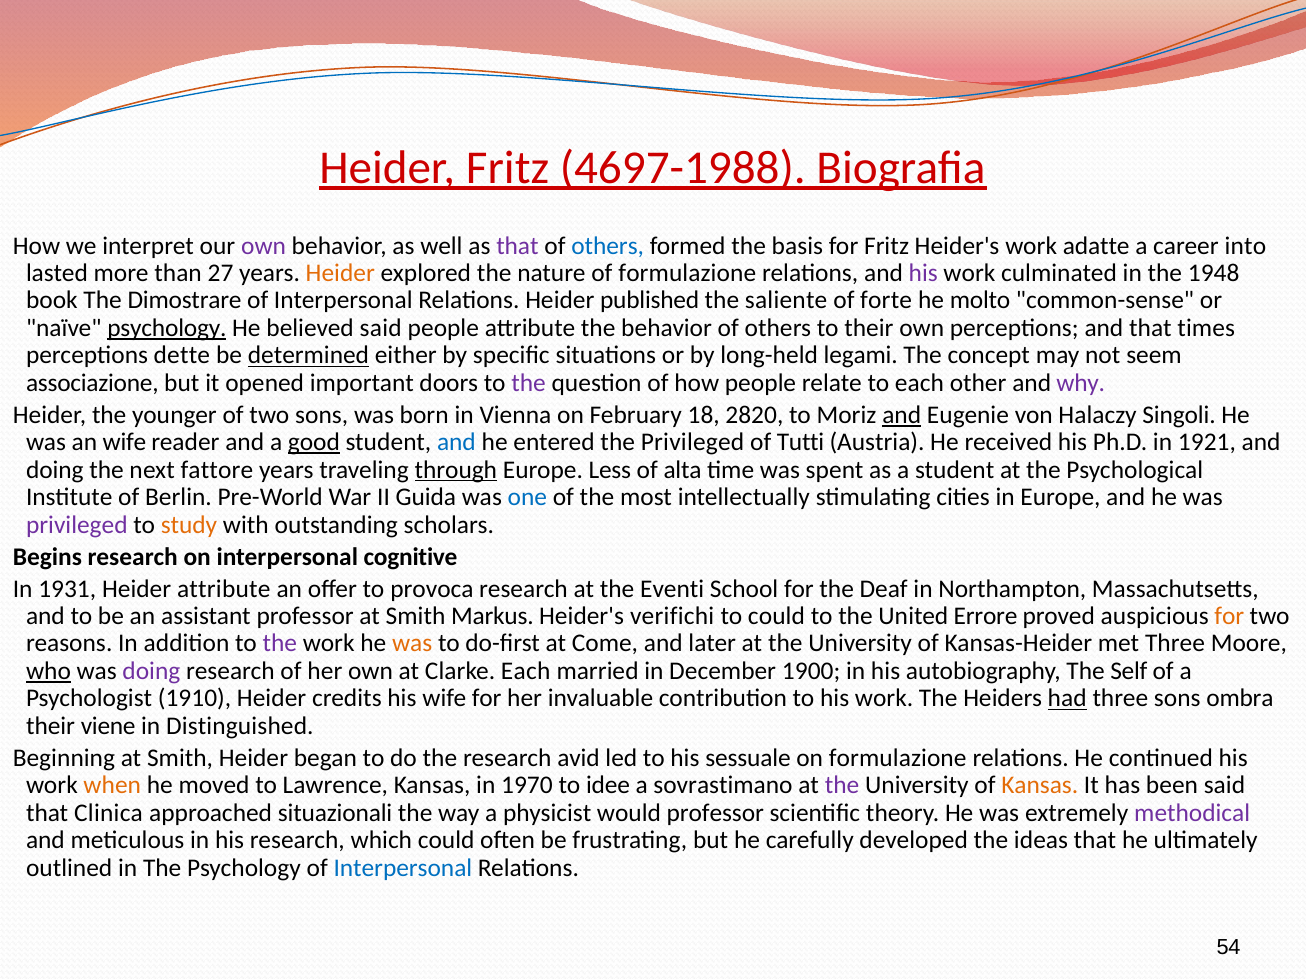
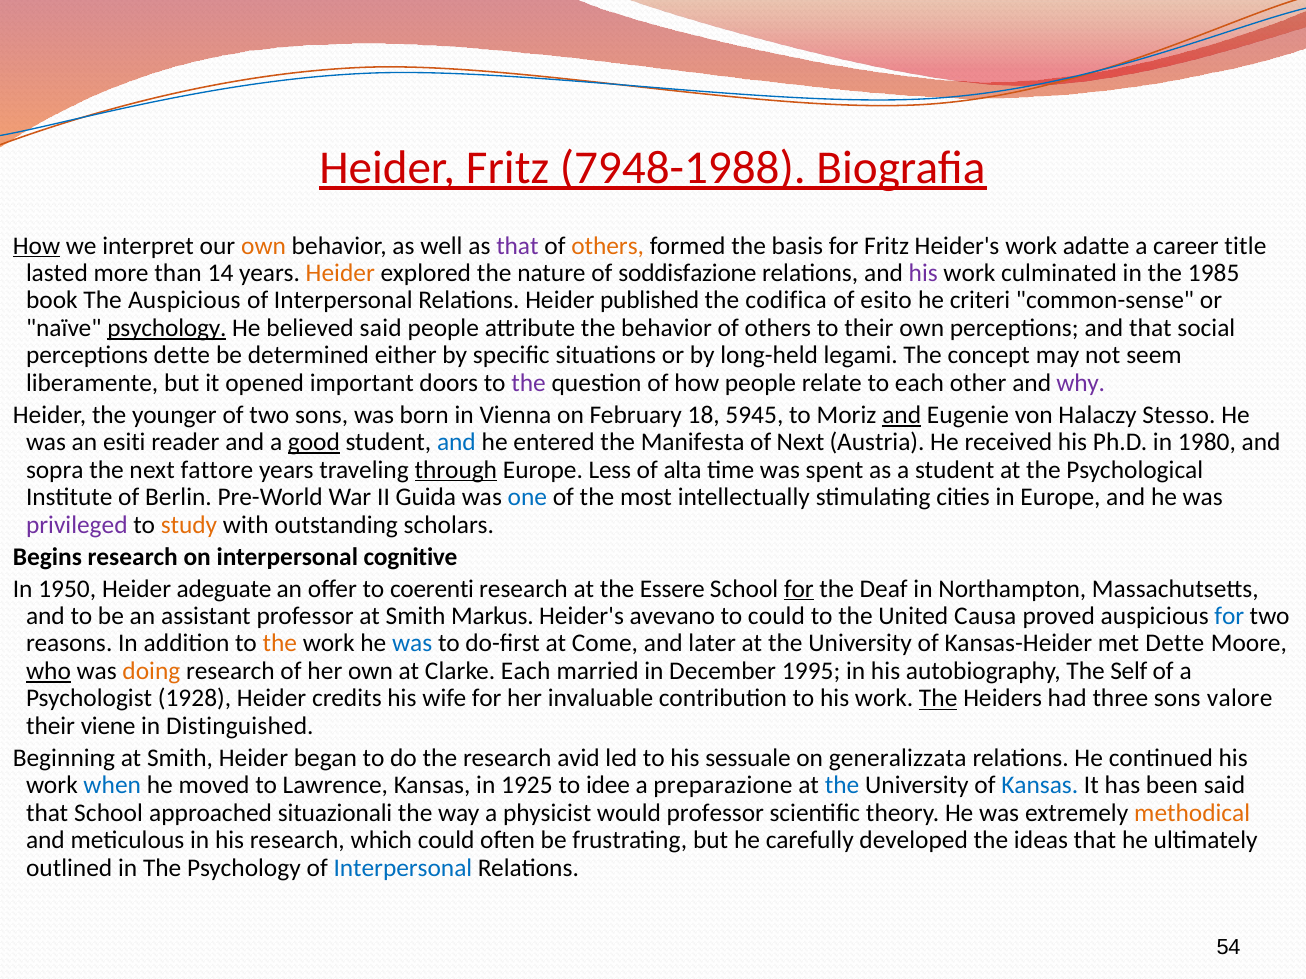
4697-1988: 4697-1988 -> 7948-1988
How at (37, 246) underline: none -> present
own at (264, 246) colour: purple -> orange
others at (608, 246) colour: blue -> orange
into: into -> title
27: 27 -> 14
of formulazione: formulazione -> soddisfazione
1948: 1948 -> 1985
The Dimostrare: Dimostrare -> Auspicious
saliente: saliente -> codifica
forte: forte -> esito
molto: molto -> criteri
times: times -> social
determined underline: present -> none
associazione: associazione -> liberamente
2820: 2820 -> 5945
Singoli: Singoli -> Stesso
an wife: wife -> esiti
the Privileged: Privileged -> Manifesta
of Tutti: Tutti -> Next
1921: 1921 -> 1980
doing at (55, 470): doing -> sopra
1931: 1931 -> 1950
Heider attribute: attribute -> adeguate
provoca: provoca -> coerenti
Eventi: Eventi -> Essere
for at (799, 589) underline: none -> present
verifichi: verifichi -> avevano
Errore: Errore -> Causa
for at (1229, 616) colour: orange -> blue
the at (280, 644) colour: purple -> orange
was at (412, 644) colour: orange -> blue
met Three: Three -> Dette
doing at (151, 671) colour: purple -> orange
1900: 1900 -> 1995
1910: 1910 -> 1928
The at (938, 699) underline: none -> present
had underline: present -> none
ombra: ombra -> valore
on formulazione: formulazione -> generalizzata
when colour: orange -> blue
1970: 1970 -> 1925
sovrastimano: sovrastimano -> preparazione
the at (842, 786) colour: purple -> blue
Kansas at (1040, 786) colour: orange -> blue
that Clinica: Clinica -> School
methodical colour: purple -> orange
